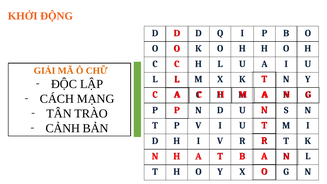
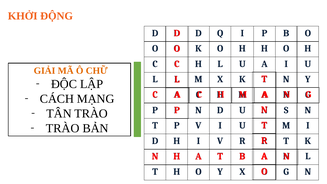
CẢNH at (63, 128): CẢNH -> TRÀO
